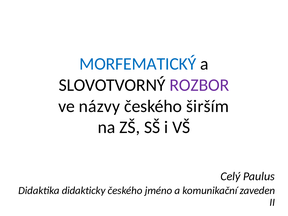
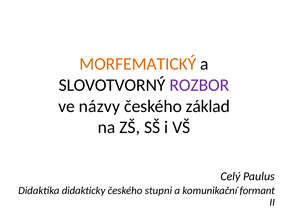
MORFEMATICKÝ colour: blue -> orange
širším: širším -> základ
jméno: jméno -> stupni
zaveden: zaveden -> formant
